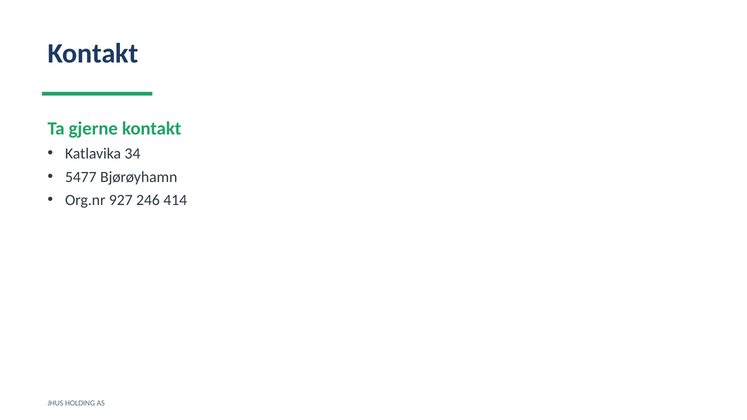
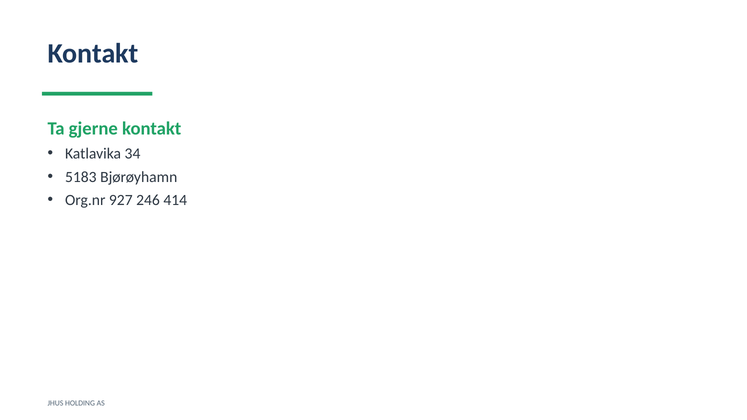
5477: 5477 -> 5183
